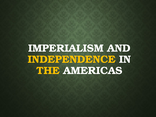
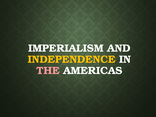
THE colour: yellow -> pink
